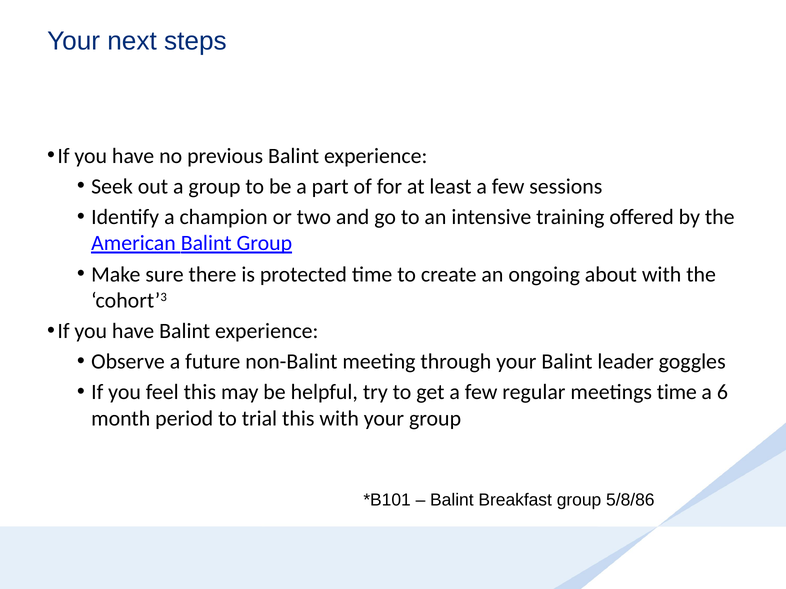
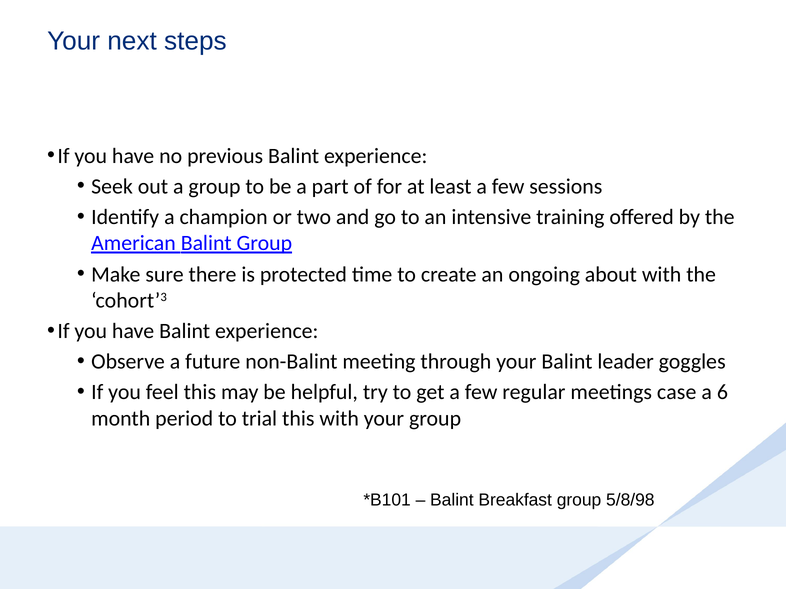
meetings time: time -> case
5/8/86: 5/8/86 -> 5/8/98
